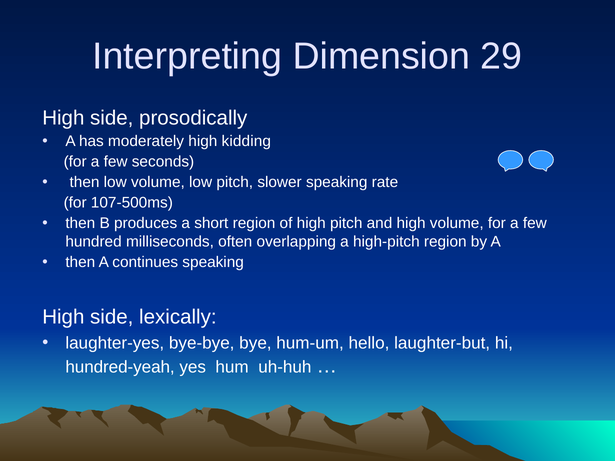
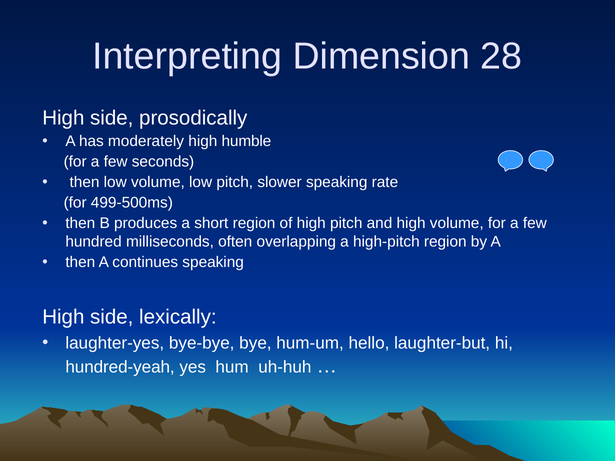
29: 29 -> 28
kidding: kidding -> humble
107-500ms: 107-500ms -> 499-500ms
